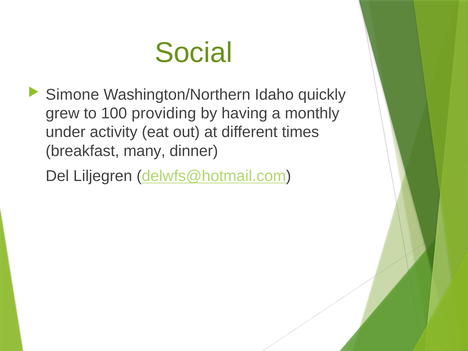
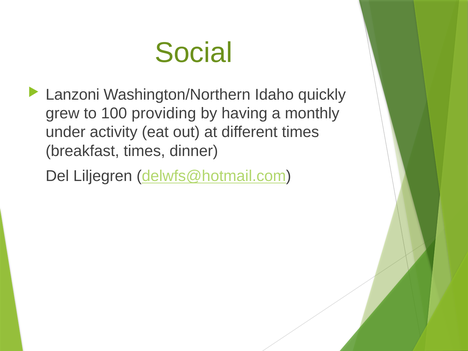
Simone: Simone -> Lanzoni
breakfast many: many -> times
